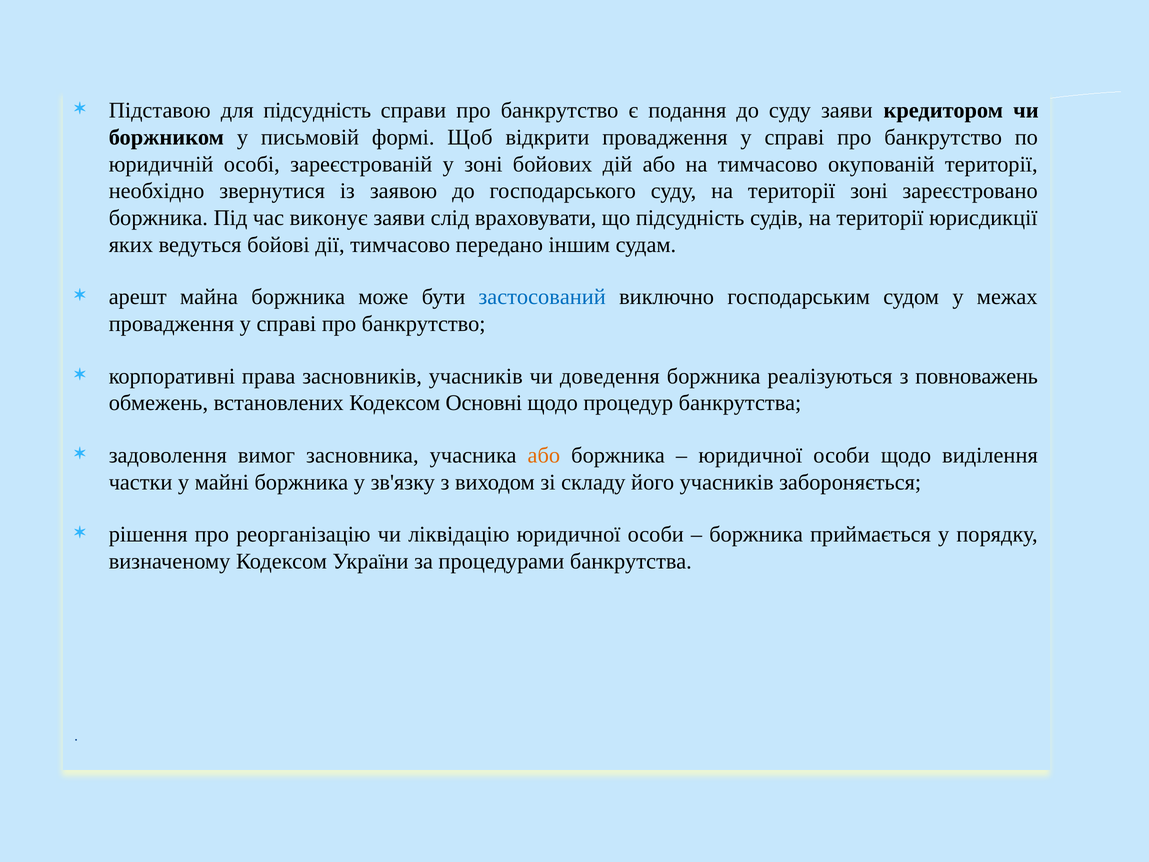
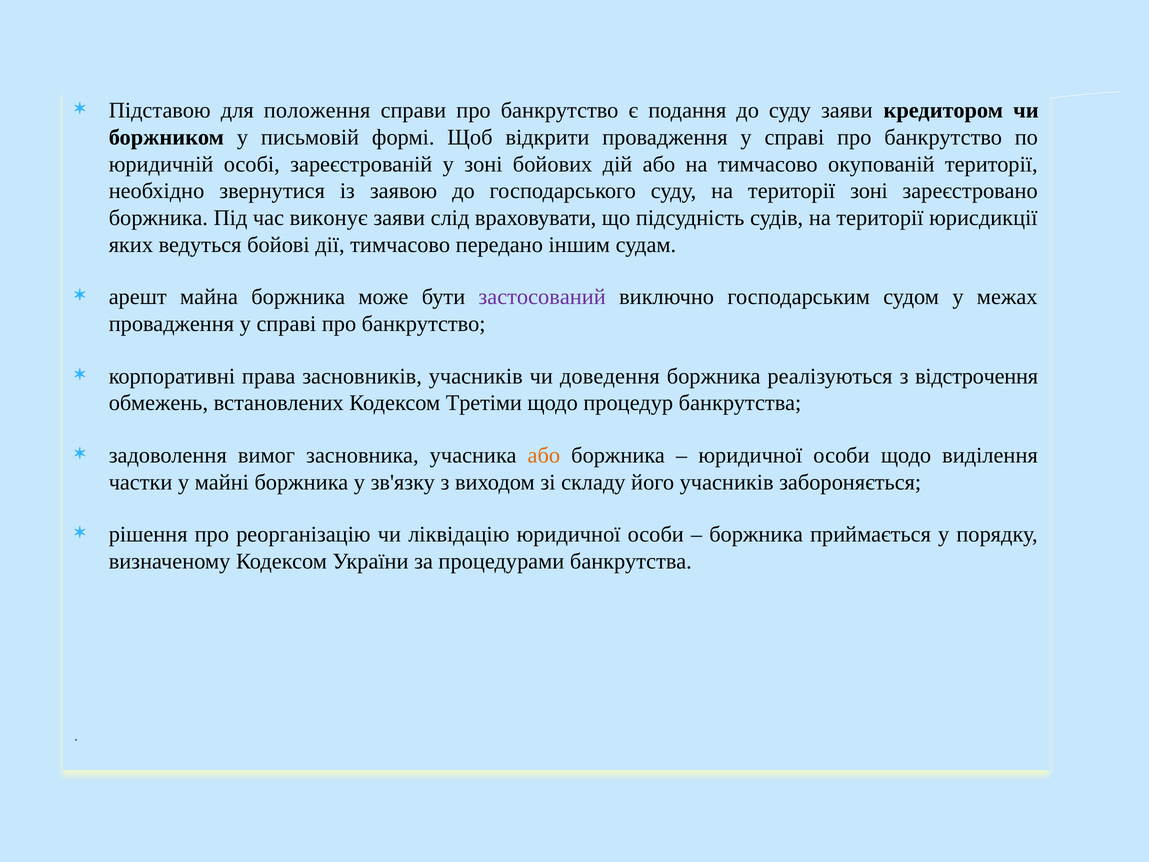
для підсудність: підсудність -> положення
застосований colour: blue -> purple
повноважень: повноважень -> відстрочення
Основні: Основні -> Третіми
